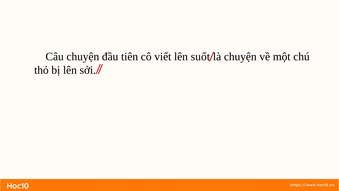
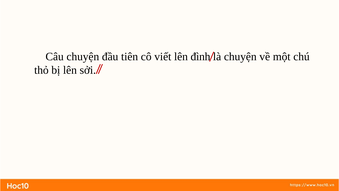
suốt: suốt -> đình
